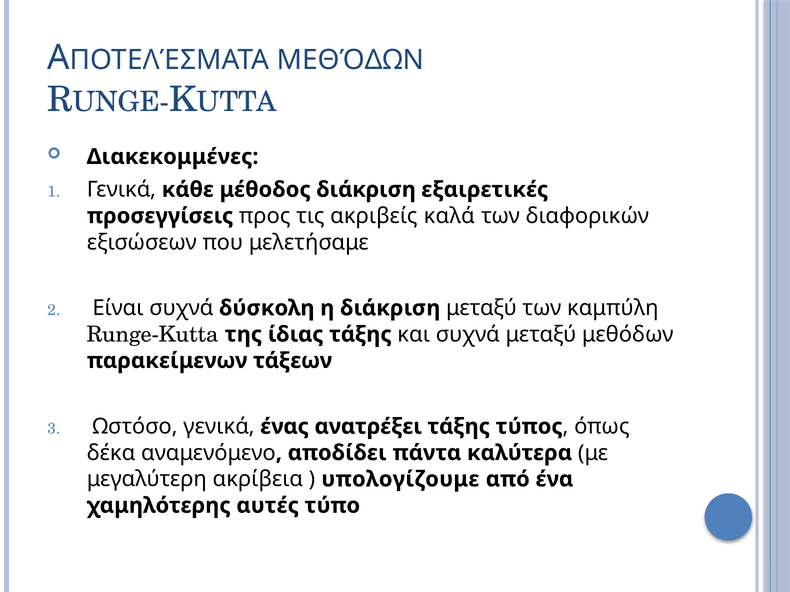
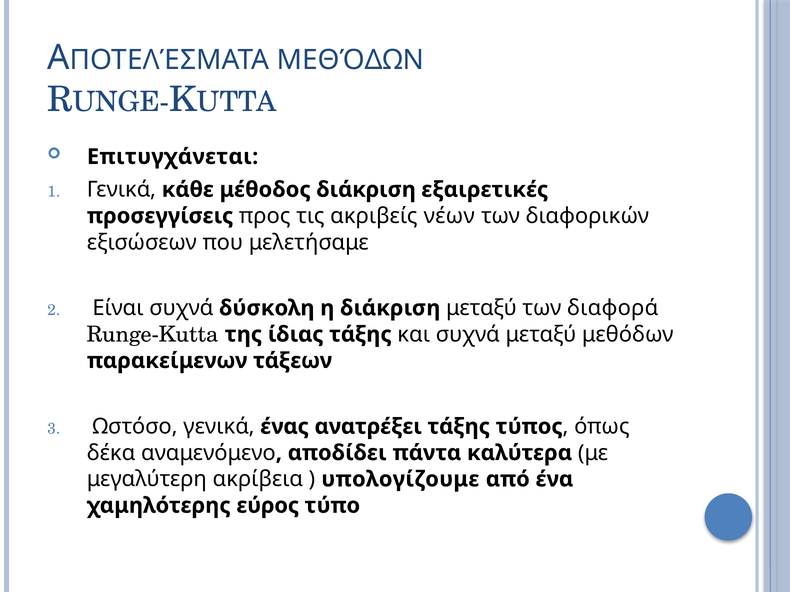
Διακεκομμένες: Διακεκομμένες -> Επιτυγχάνεται
καλά: καλά -> νέων
καμπύλη: καμπύλη -> διαφορά
αυτές: αυτές -> εύρος
